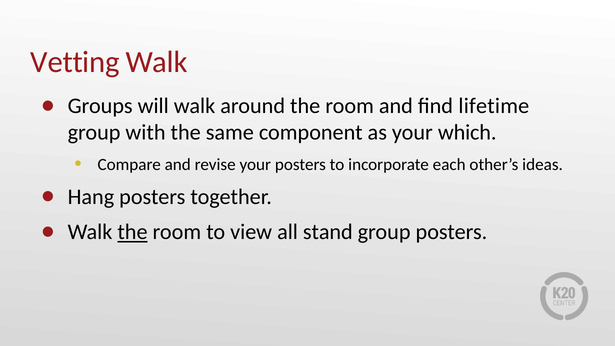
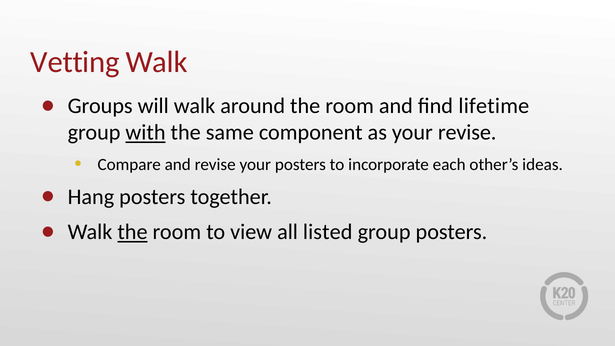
with underline: none -> present
your which: which -> revise
stand: stand -> listed
